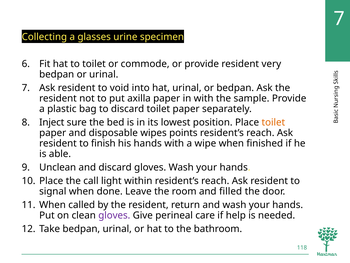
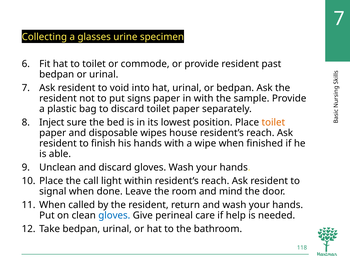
very: very -> past
axilla: axilla -> signs
points: points -> house
filled: filled -> mind
gloves at (114, 215) colour: purple -> blue
